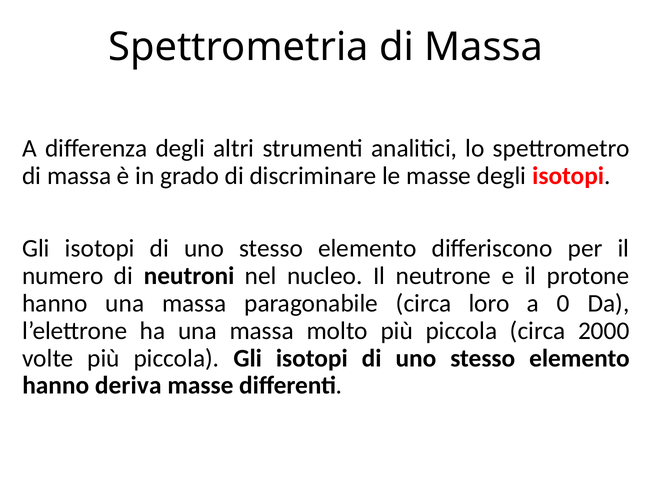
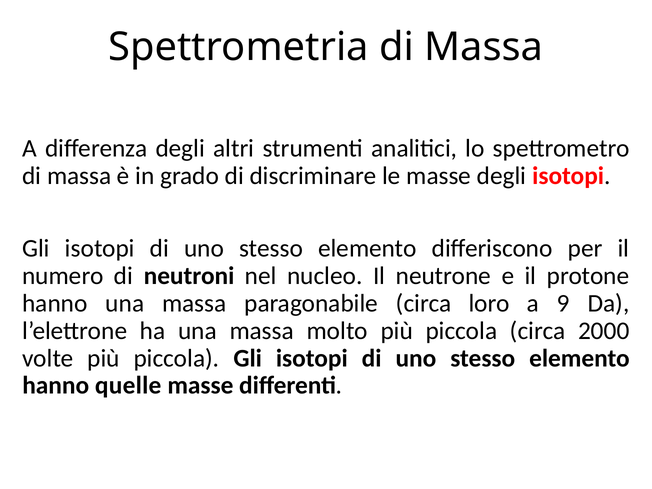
0: 0 -> 9
deriva: deriva -> quelle
